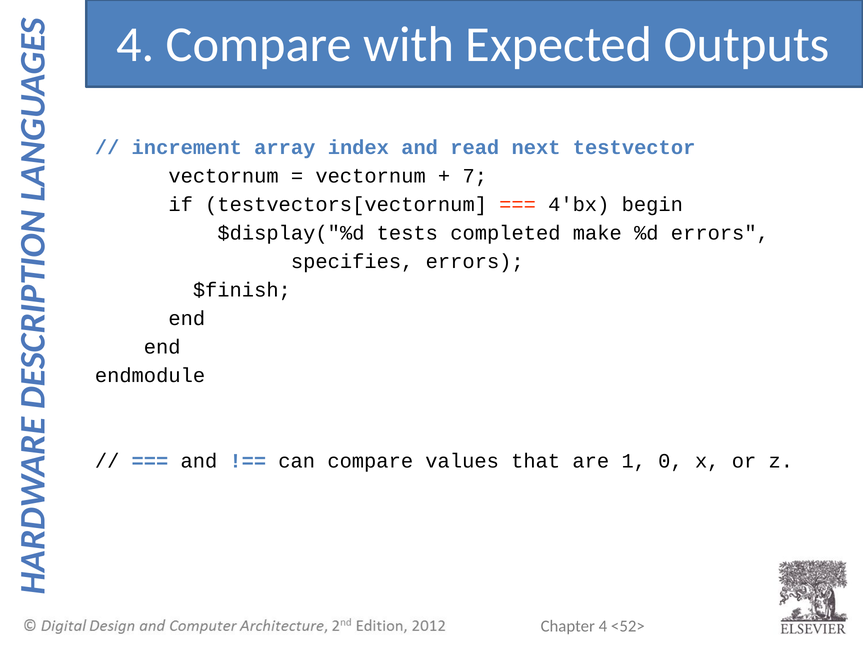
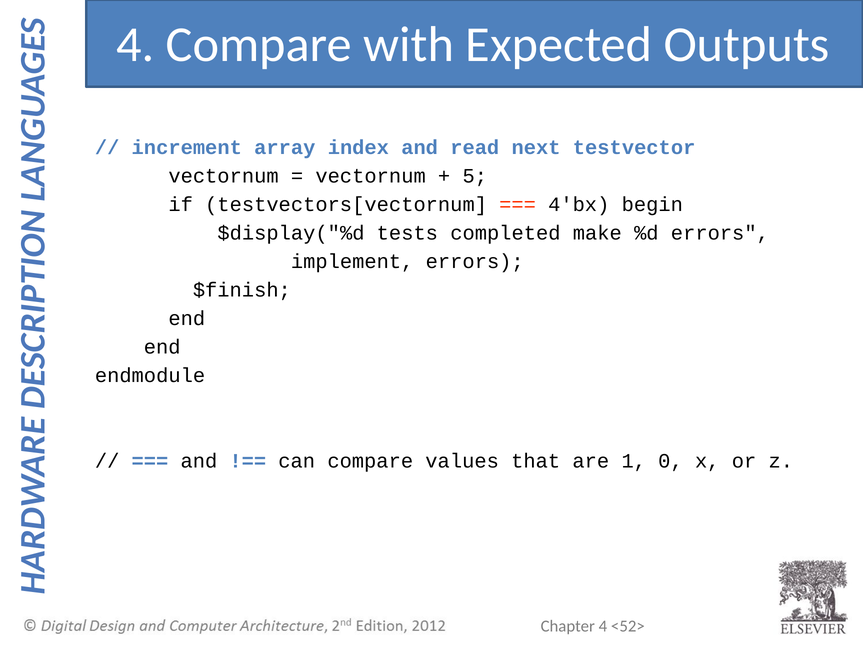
7: 7 -> 5
specifies: specifies -> implement
